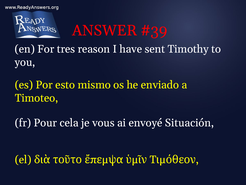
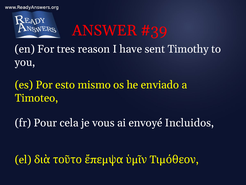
Situación: Situación -> Incluidos
